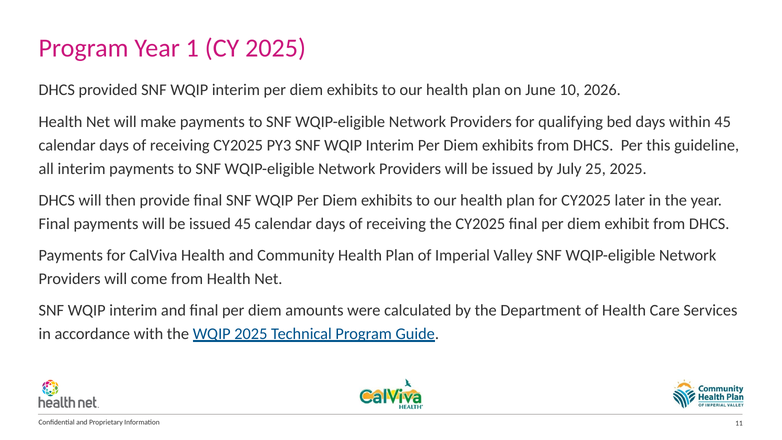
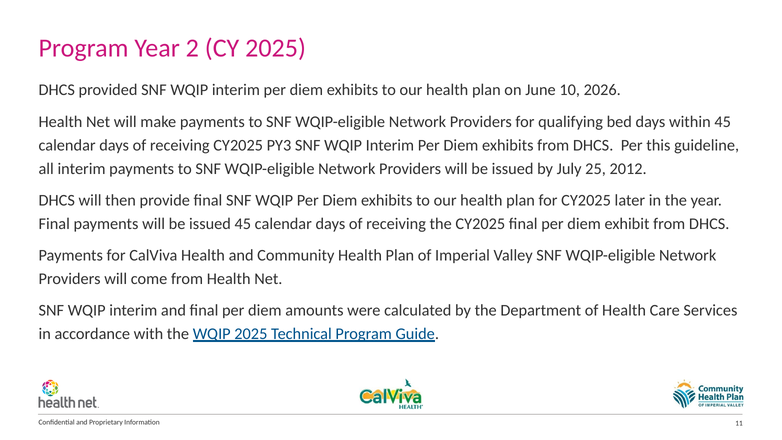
1: 1 -> 2
25 2025: 2025 -> 2012
